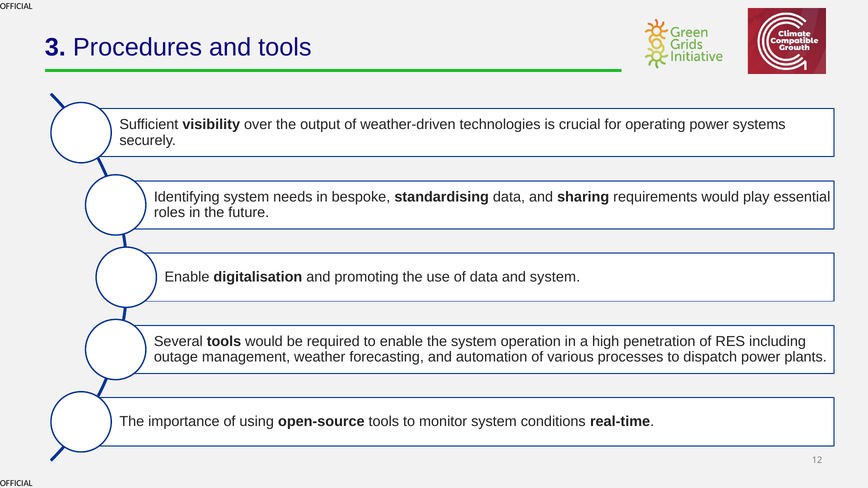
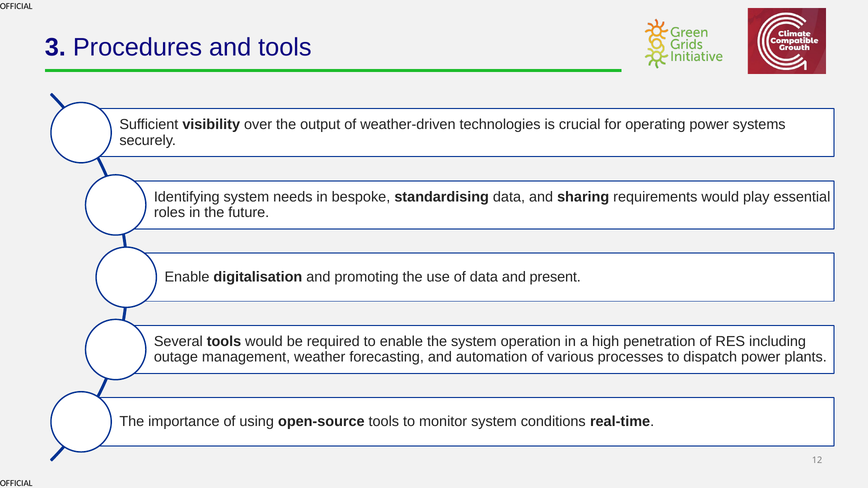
and system: system -> present
